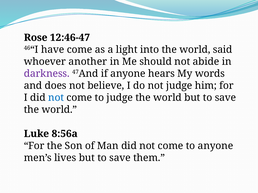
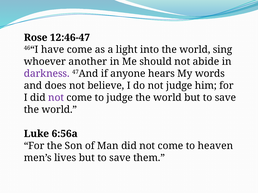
said: said -> sing
not at (56, 98) colour: blue -> purple
8:56a: 8:56a -> 6:56a
to anyone: anyone -> heaven
